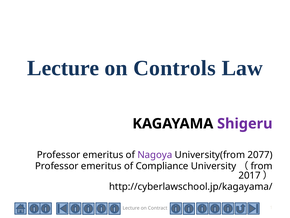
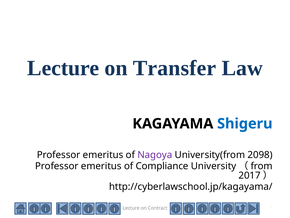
Controls: Controls -> Transfer
Shigeru colour: purple -> blue
2077: 2077 -> 2098
